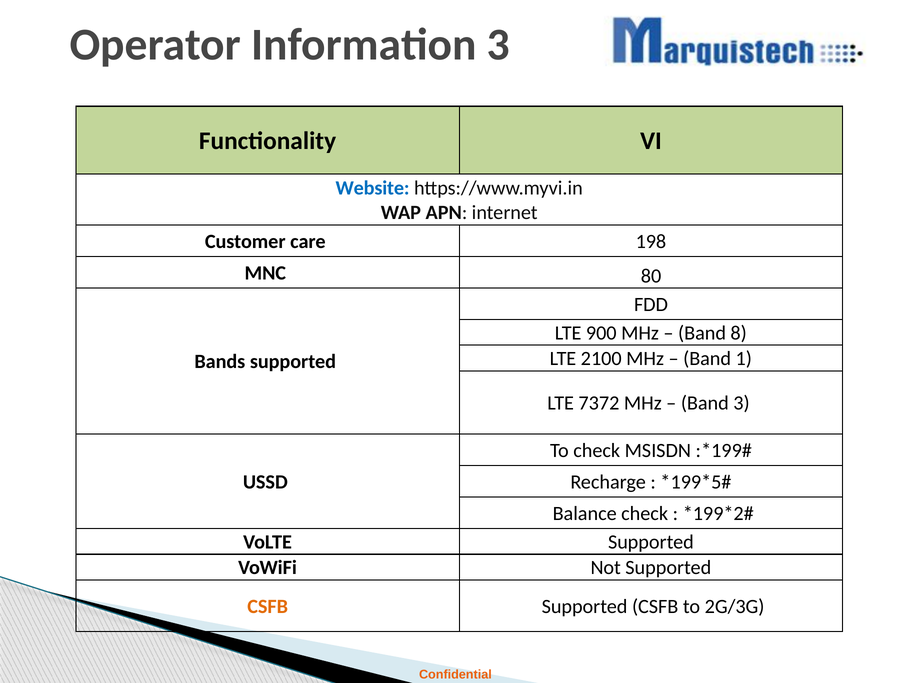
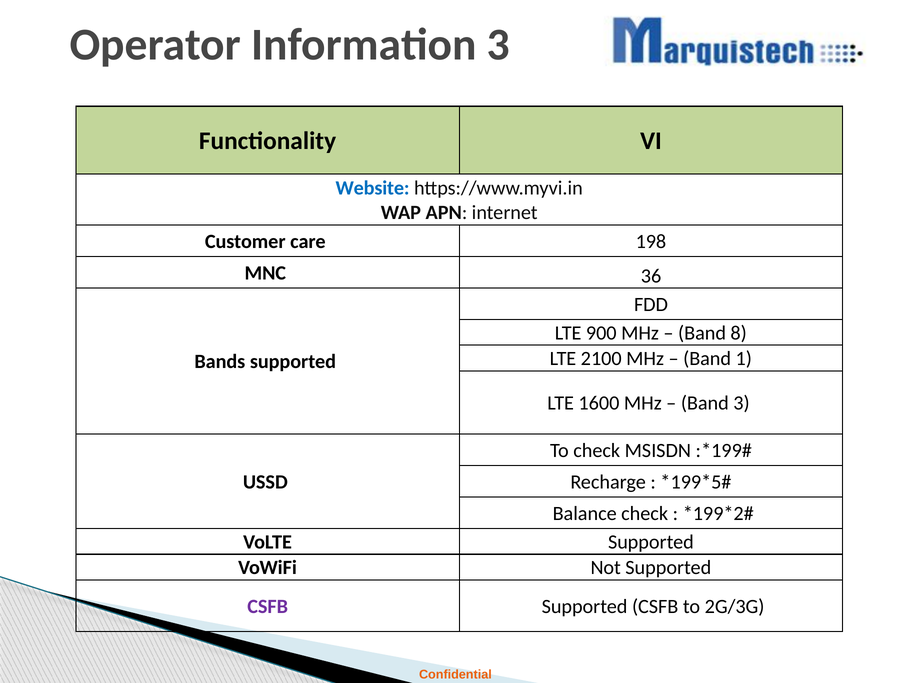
80: 80 -> 36
7372: 7372 -> 1600
CSFB at (268, 607) colour: orange -> purple
